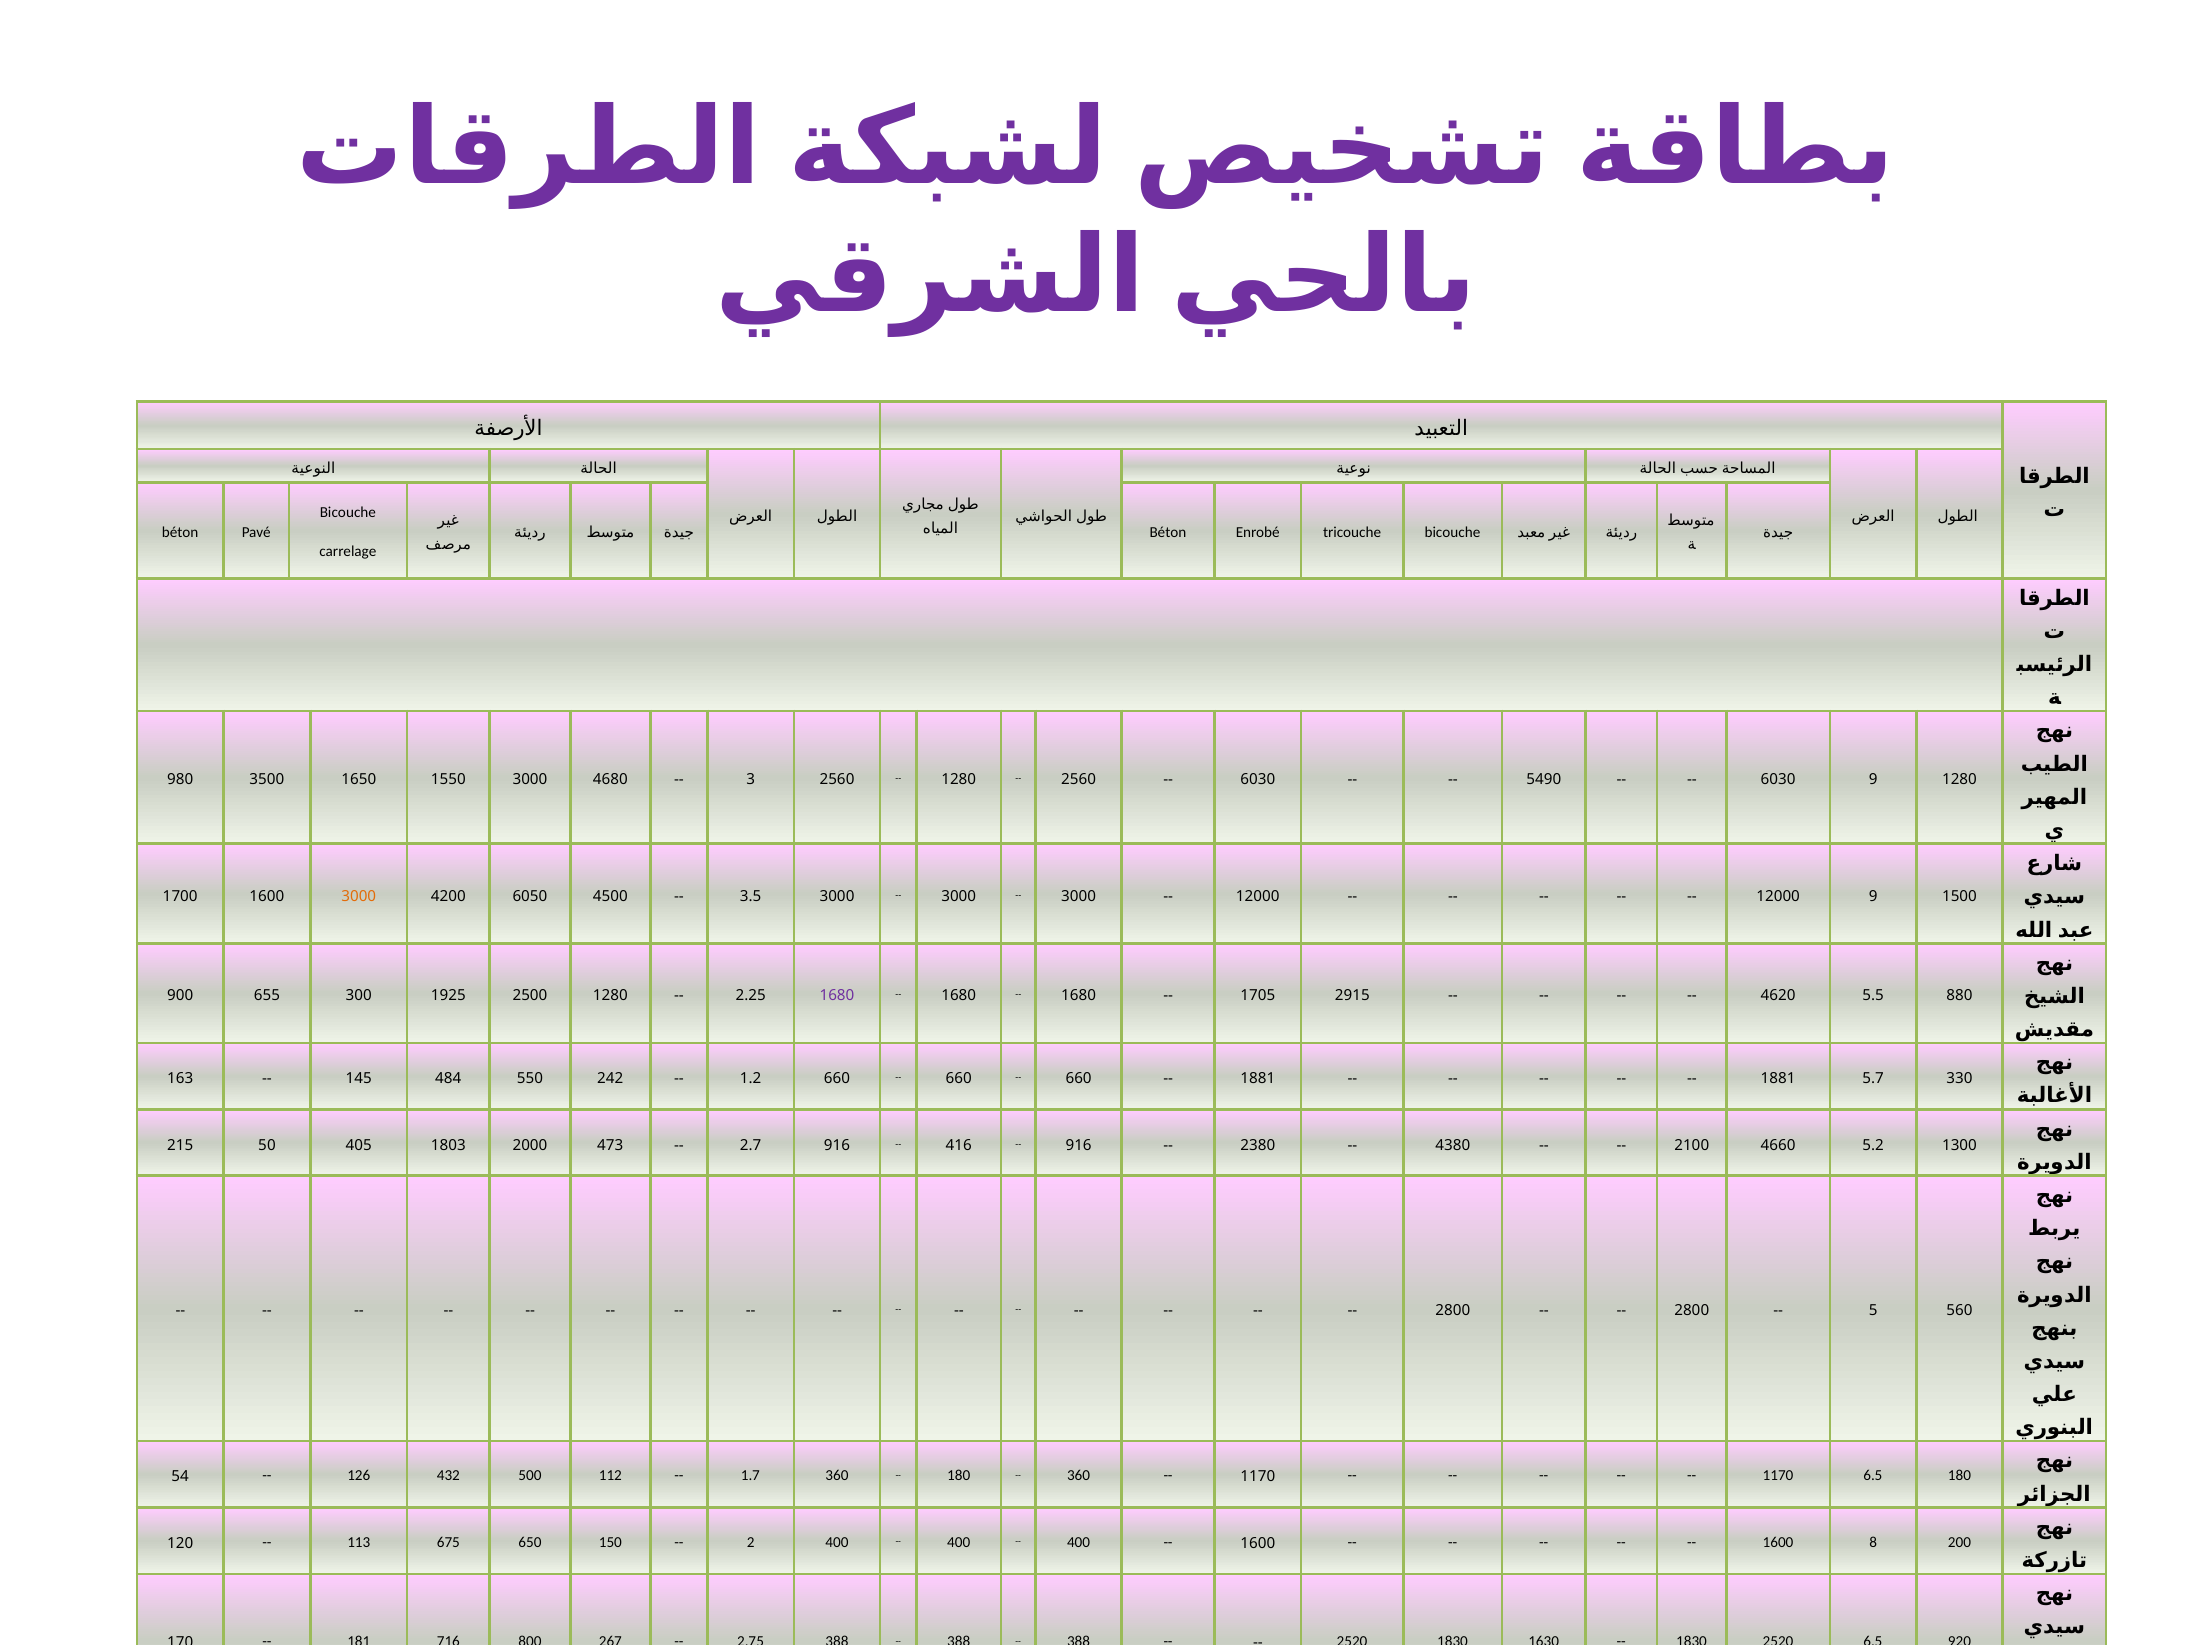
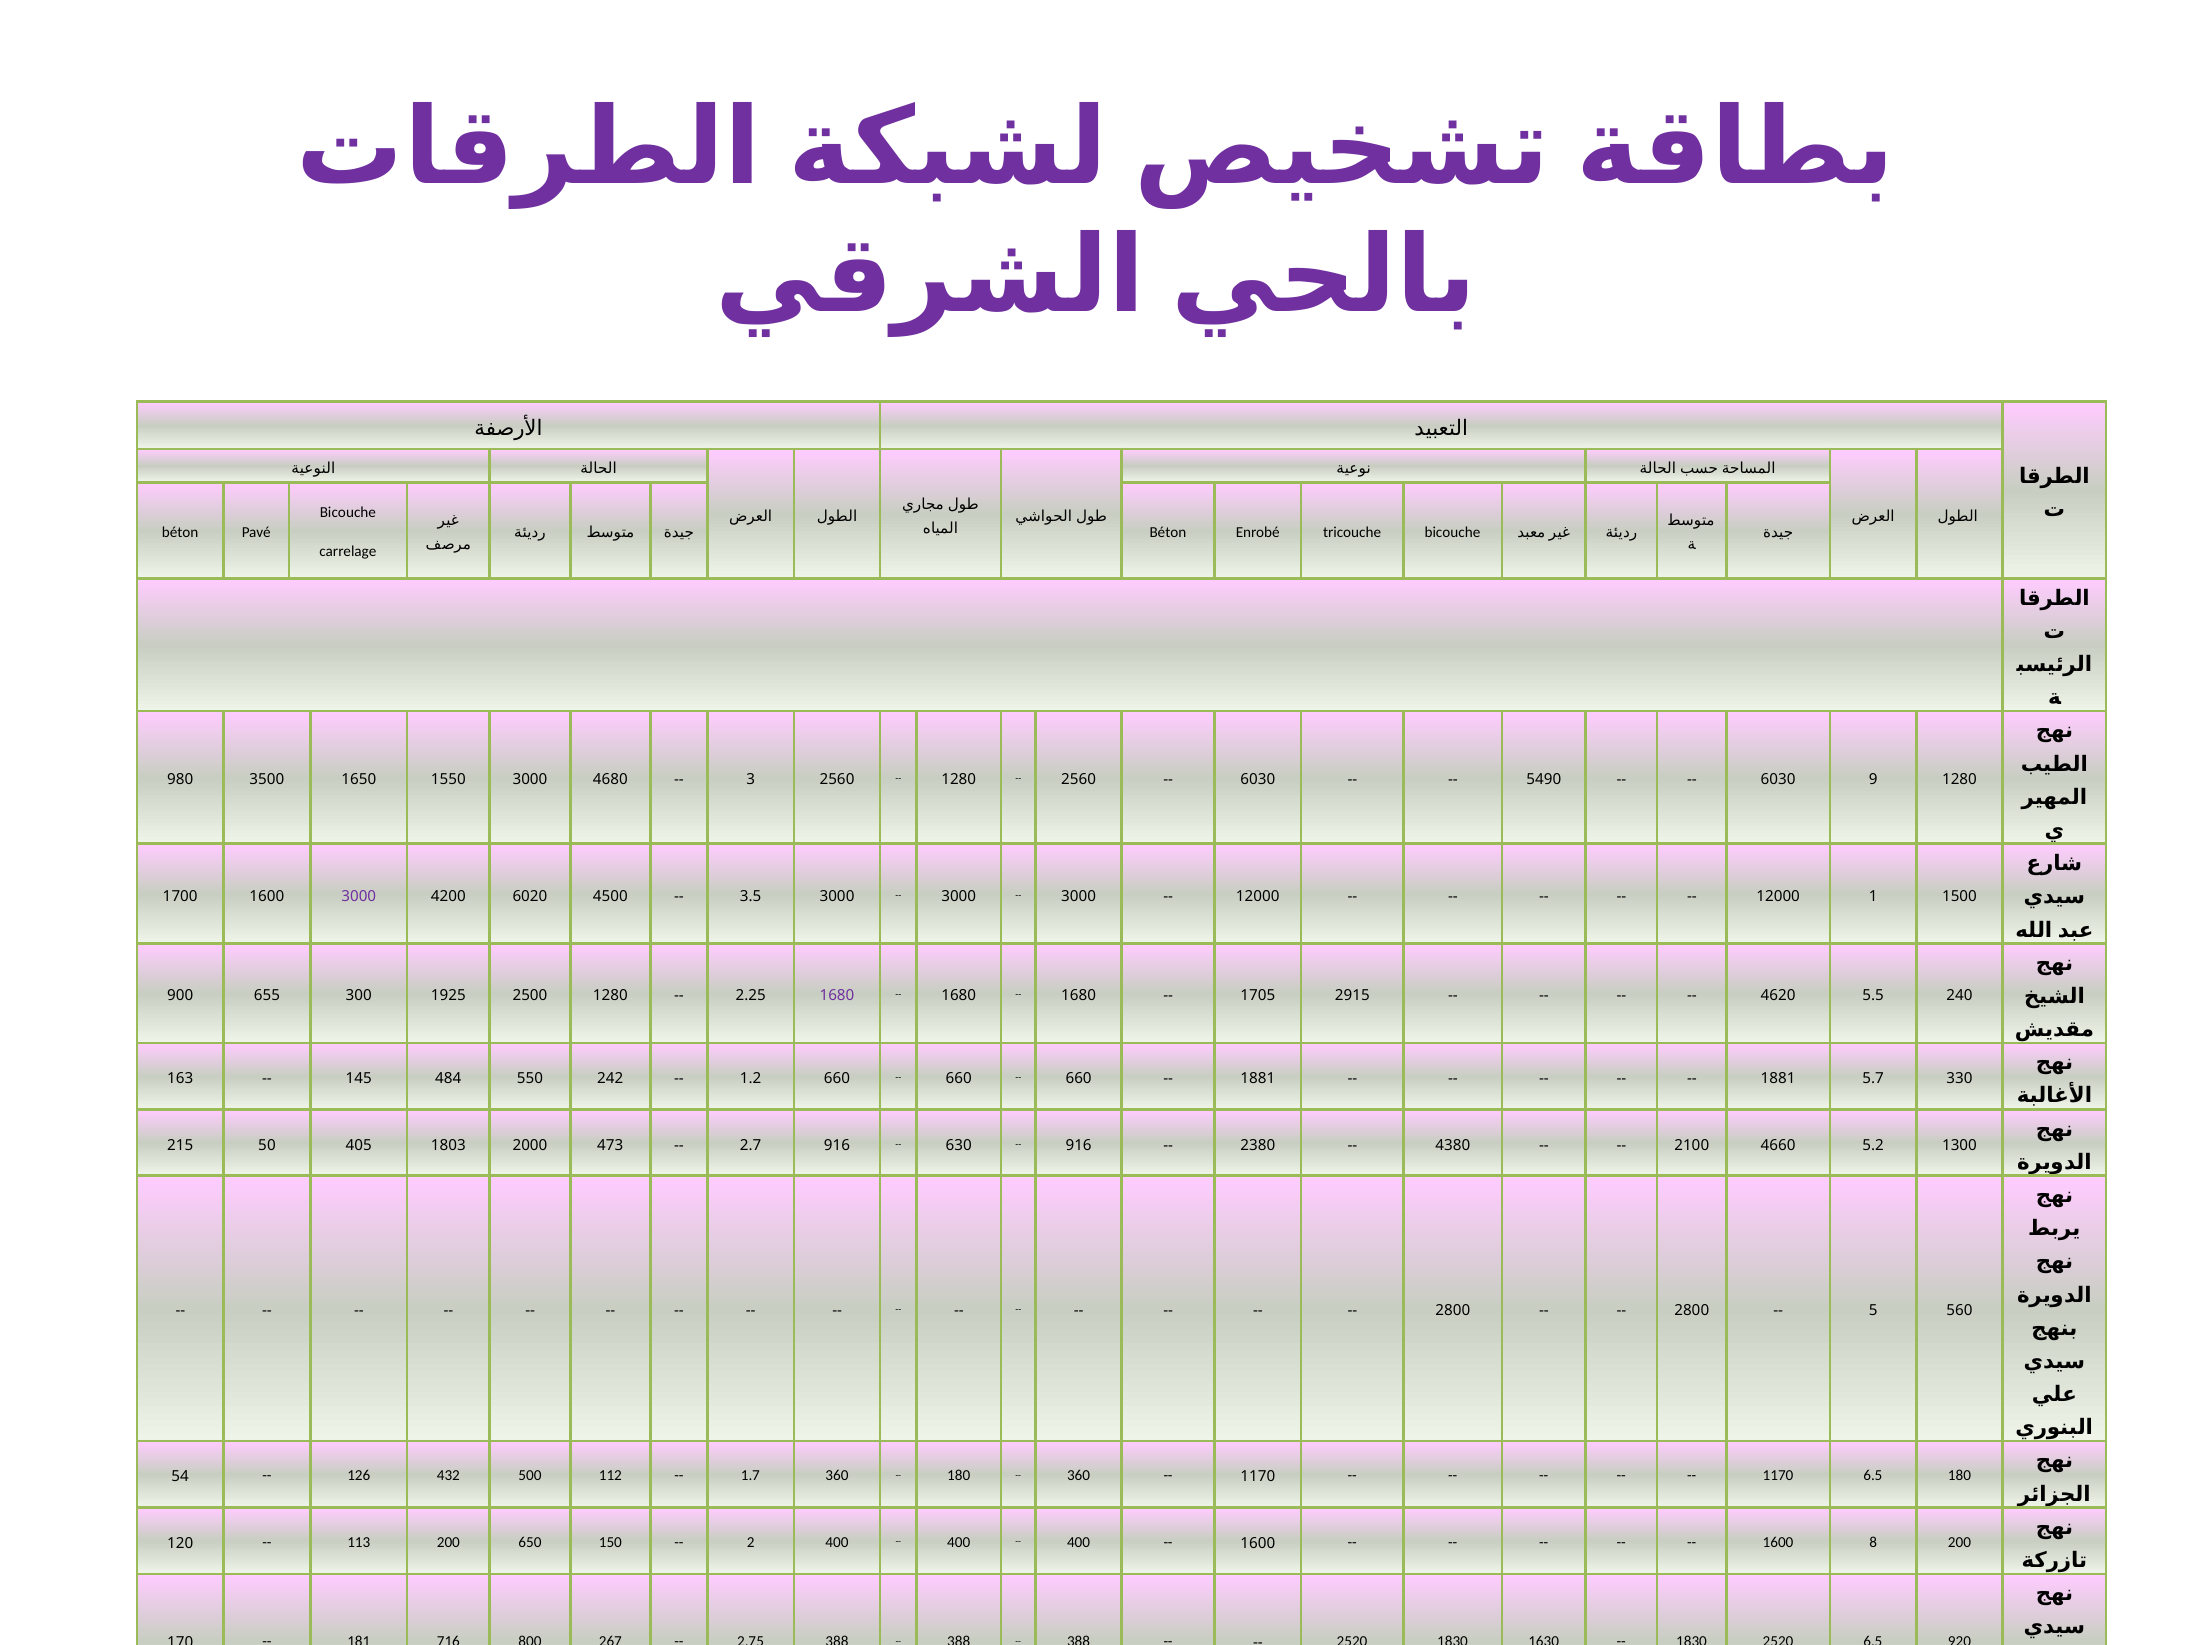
3000 at (359, 896) colour: orange -> purple
6050: 6050 -> 6020
12000 9: 9 -> 1
880: 880 -> 240
416: 416 -> 630
113 675: 675 -> 200
